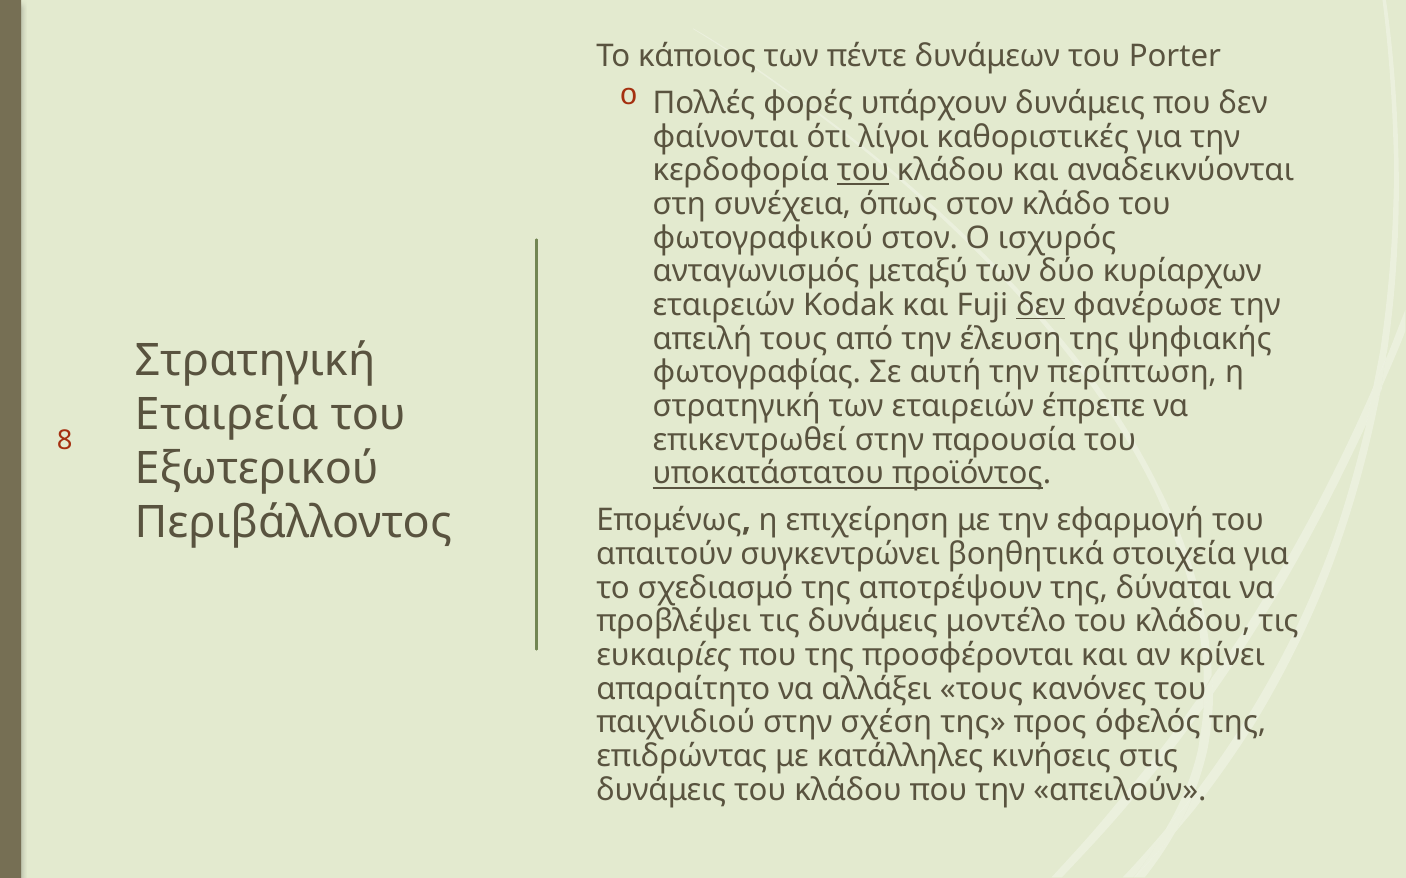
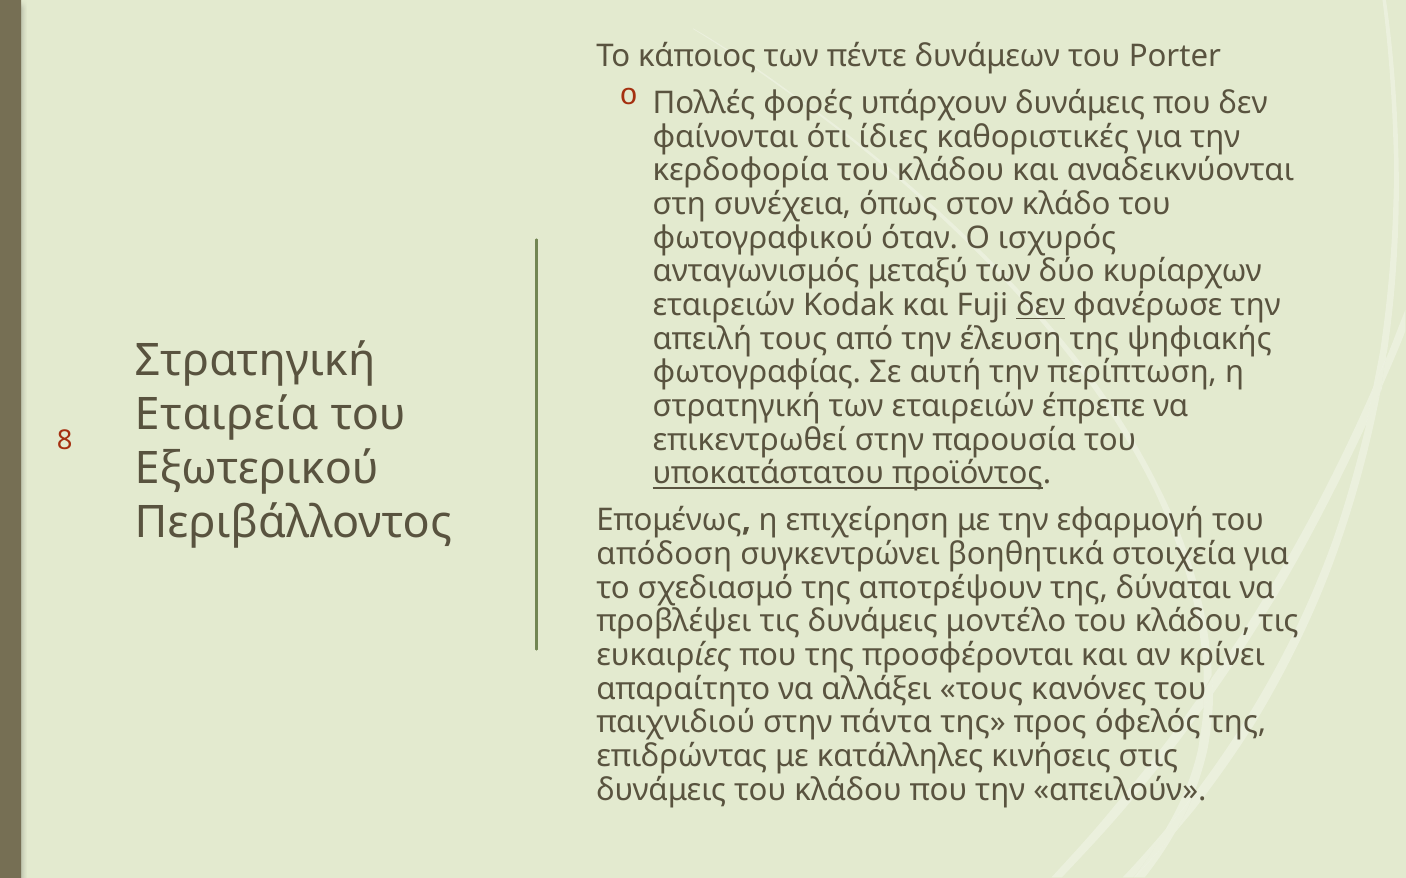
λίγοι: λίγοι -> ίδιες
του at (863, 171) underline: present -> none
φωτογραφικού στον: στον -> όταν
απαιτούν: απαιτούν -> απόδοση
σχέση: σχέση -> πάντα
